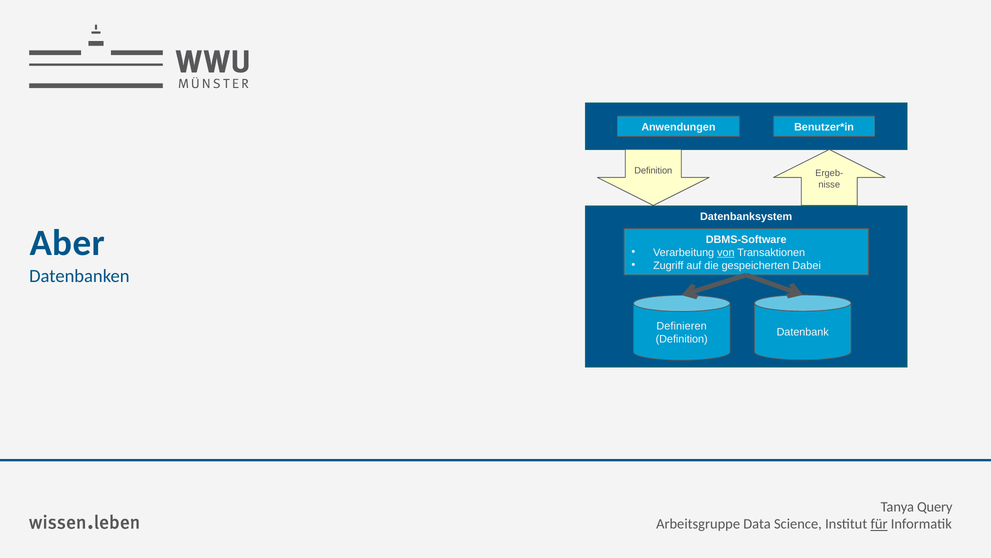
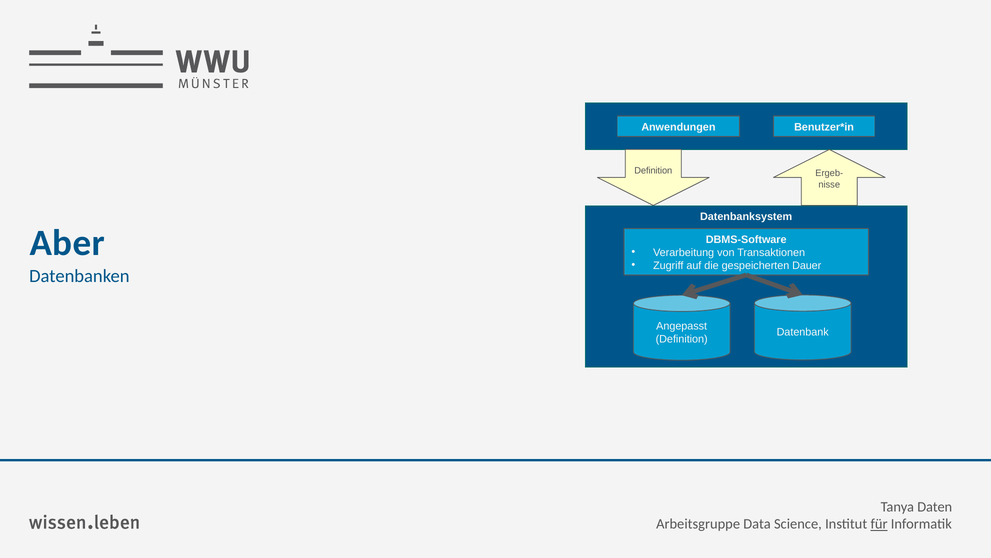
von underline: present -> none
Dabei: Dabei -> Dauer
Definieren: Definieren -> Angepasst
Query: Query -> Daten
